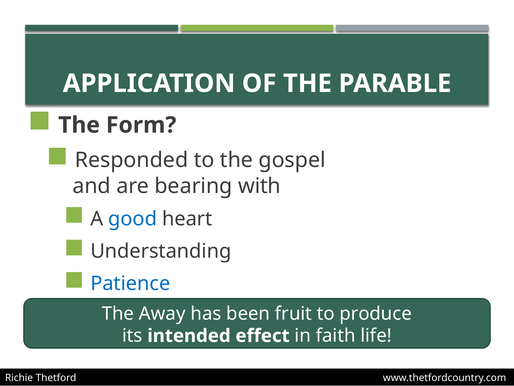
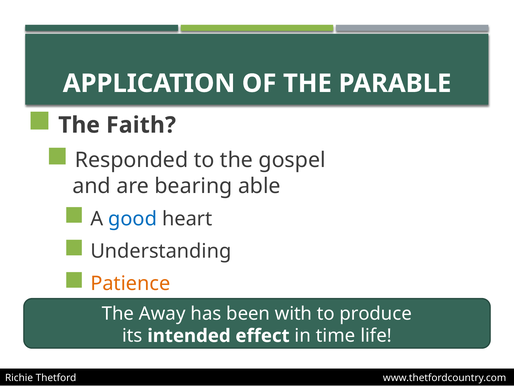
Form: Form -> Faith
with: with -> able
Patience colour: blue -> orange
fruit: fruit -> with
faith: faith -> time
